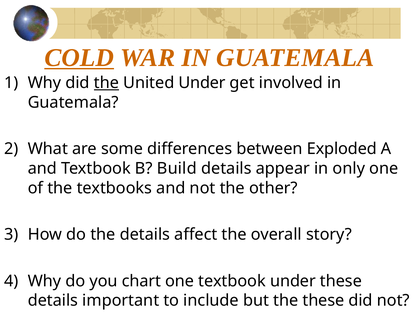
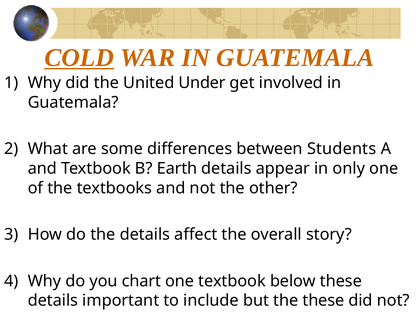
the at (106, 83) underline: present -> none
Exploded: Exploded -> Students
Build: Build -> Earth
textbook under: under -> below
